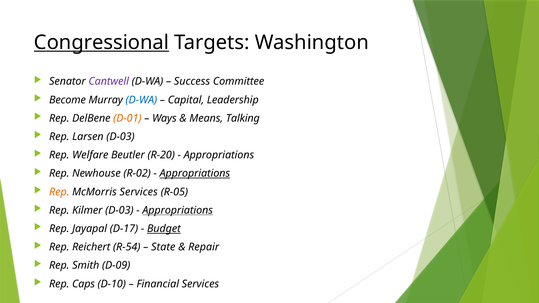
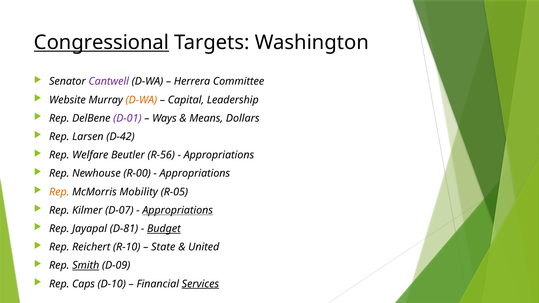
Success: Success -> Herrera
Become: Become -> Website
D-WA at (141, 100) colour: blue -> orange
D-01 colour: orange -> purple
Talking: Talking -> Dollars
Larsen D-03: D-03 -> D-42
R-20: R-20 -> R-56
R-02: R-02 -> R-00
Appropriations at (195, 174) underline: present -> none
McMorris Services: Services -> Mobility
Kilmer D-03: D-03 -> D-07
D-17: D-17 -> D-81
R-54: R-54 -> R-10
Repair: Repair -> United
Smith underline: none -> present
Services at (200, 284) underline: none -> present
